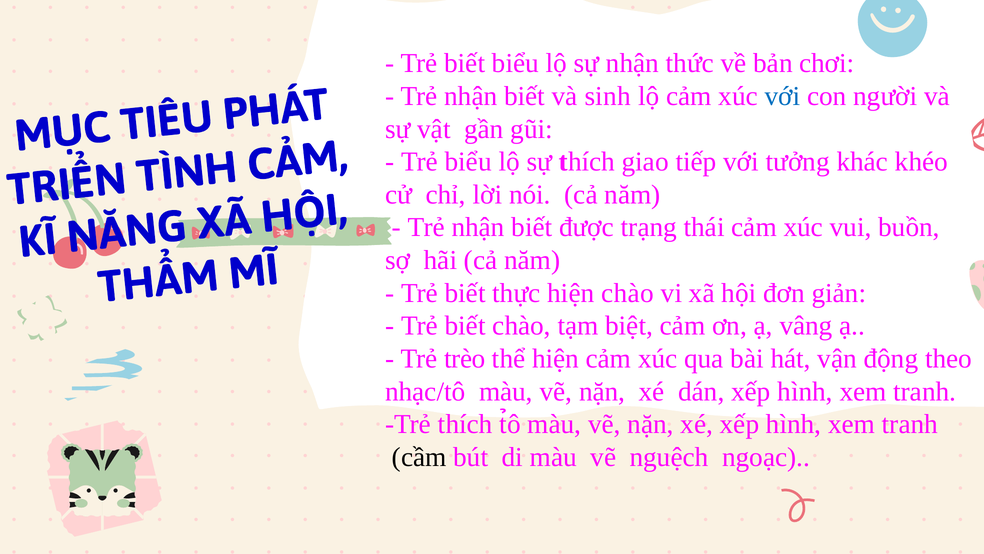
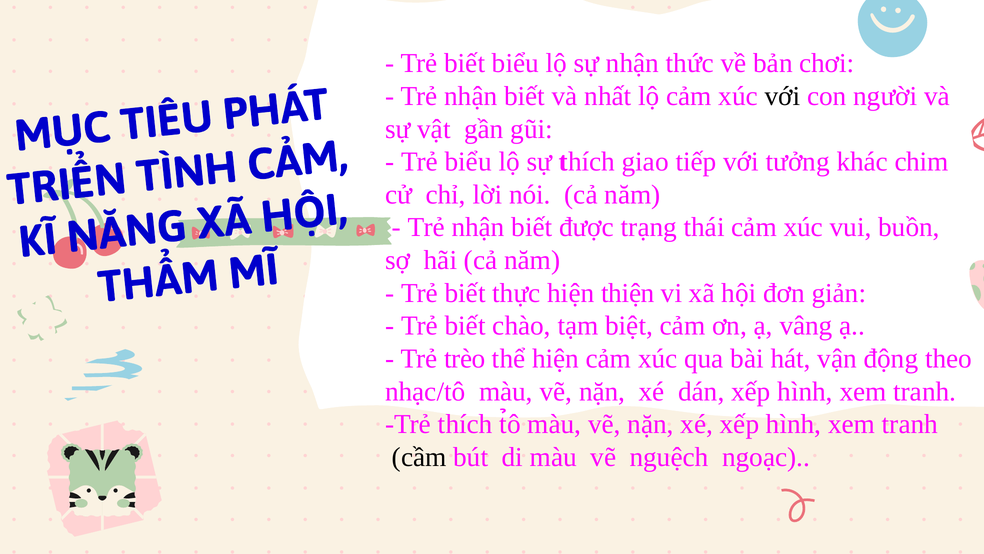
sinh: sinh -> nhất
với at (782, 96) colour: blue -> black
khéo: khéo -> chim
hiện chào: chào -> thiện
